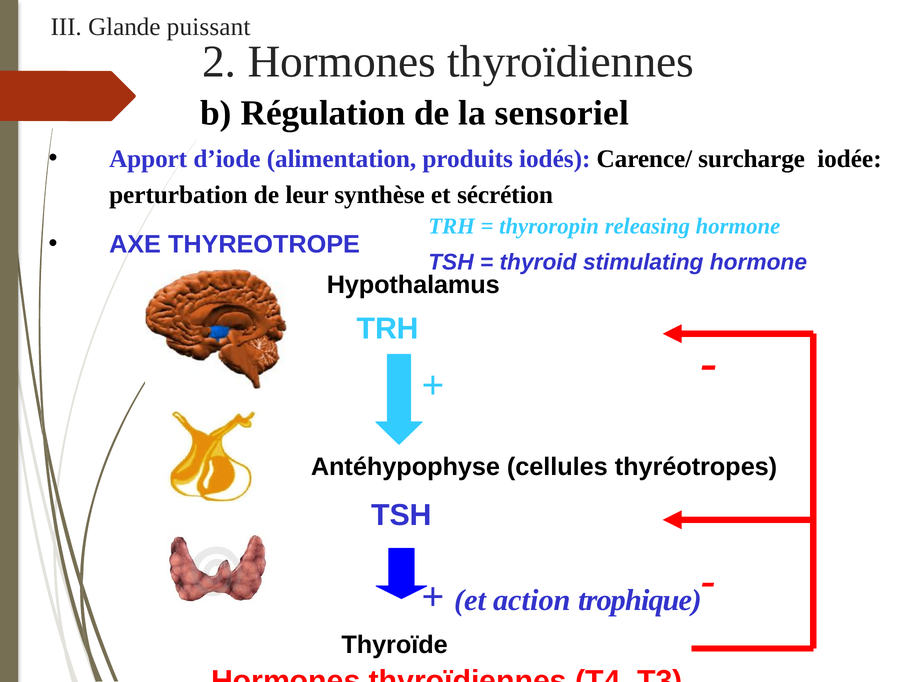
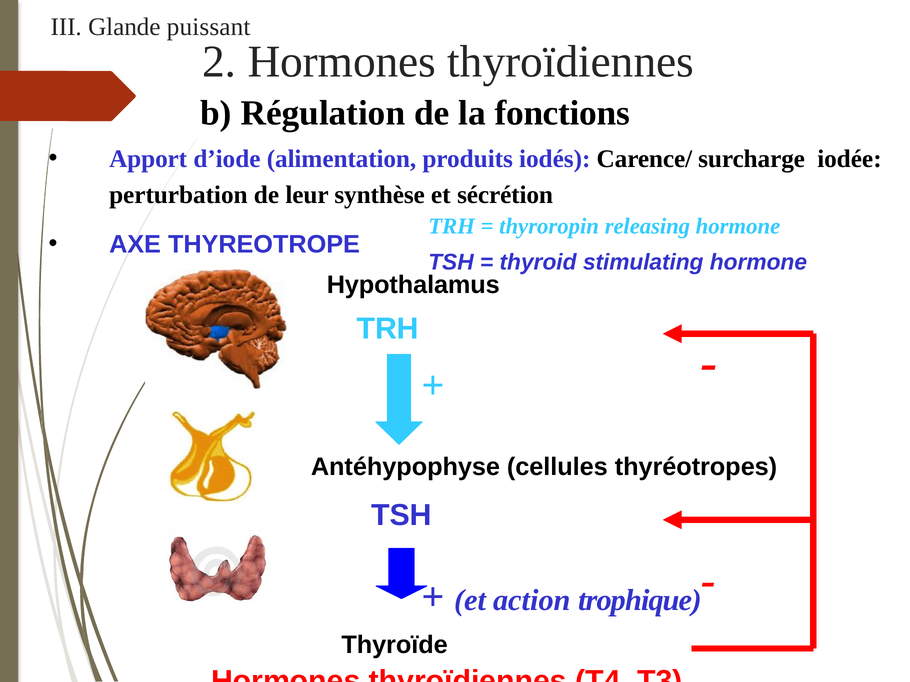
sensoriel: sensoriel -> fonctions
